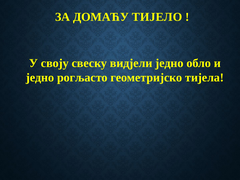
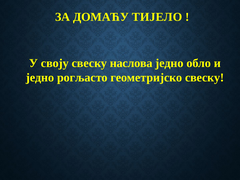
видјели: видјели -> наслова
геометријско тијела: тијела -> свеску
